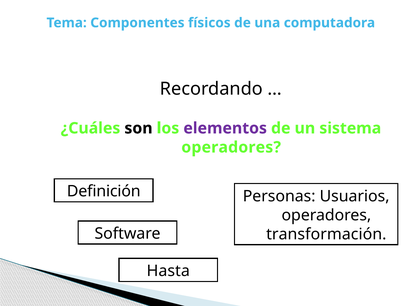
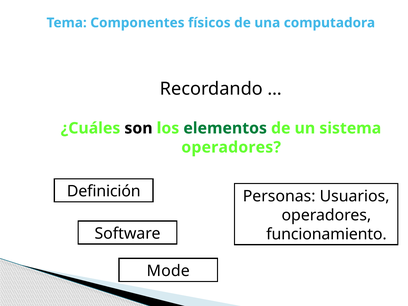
elementos colour: purple -> green
transformación: transformación -> funcionamiento
Hasta: Hasta -> Mode
